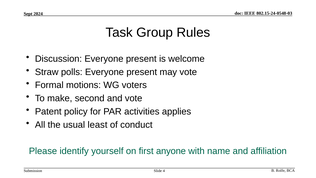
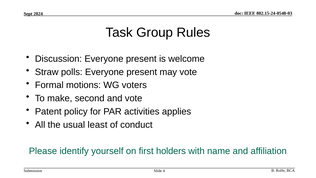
anyone: anyone -> holders
